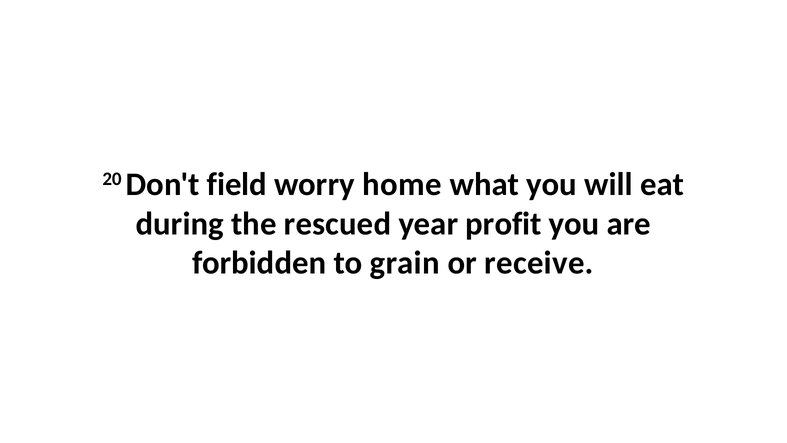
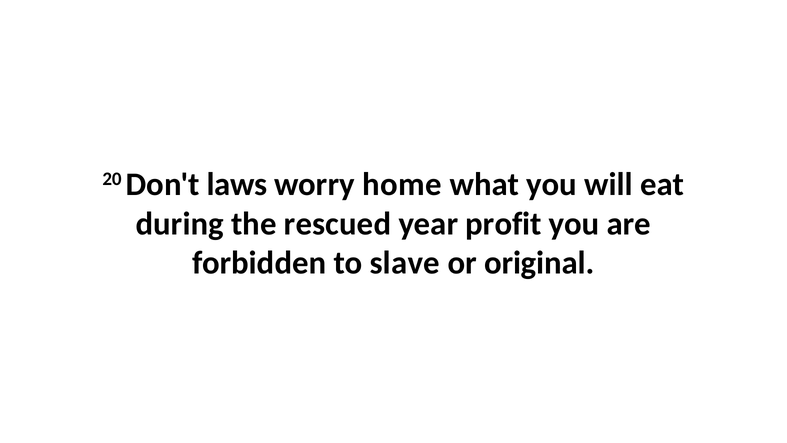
field: field -> laws
grain: grain -> slave
receive: receive -> original
